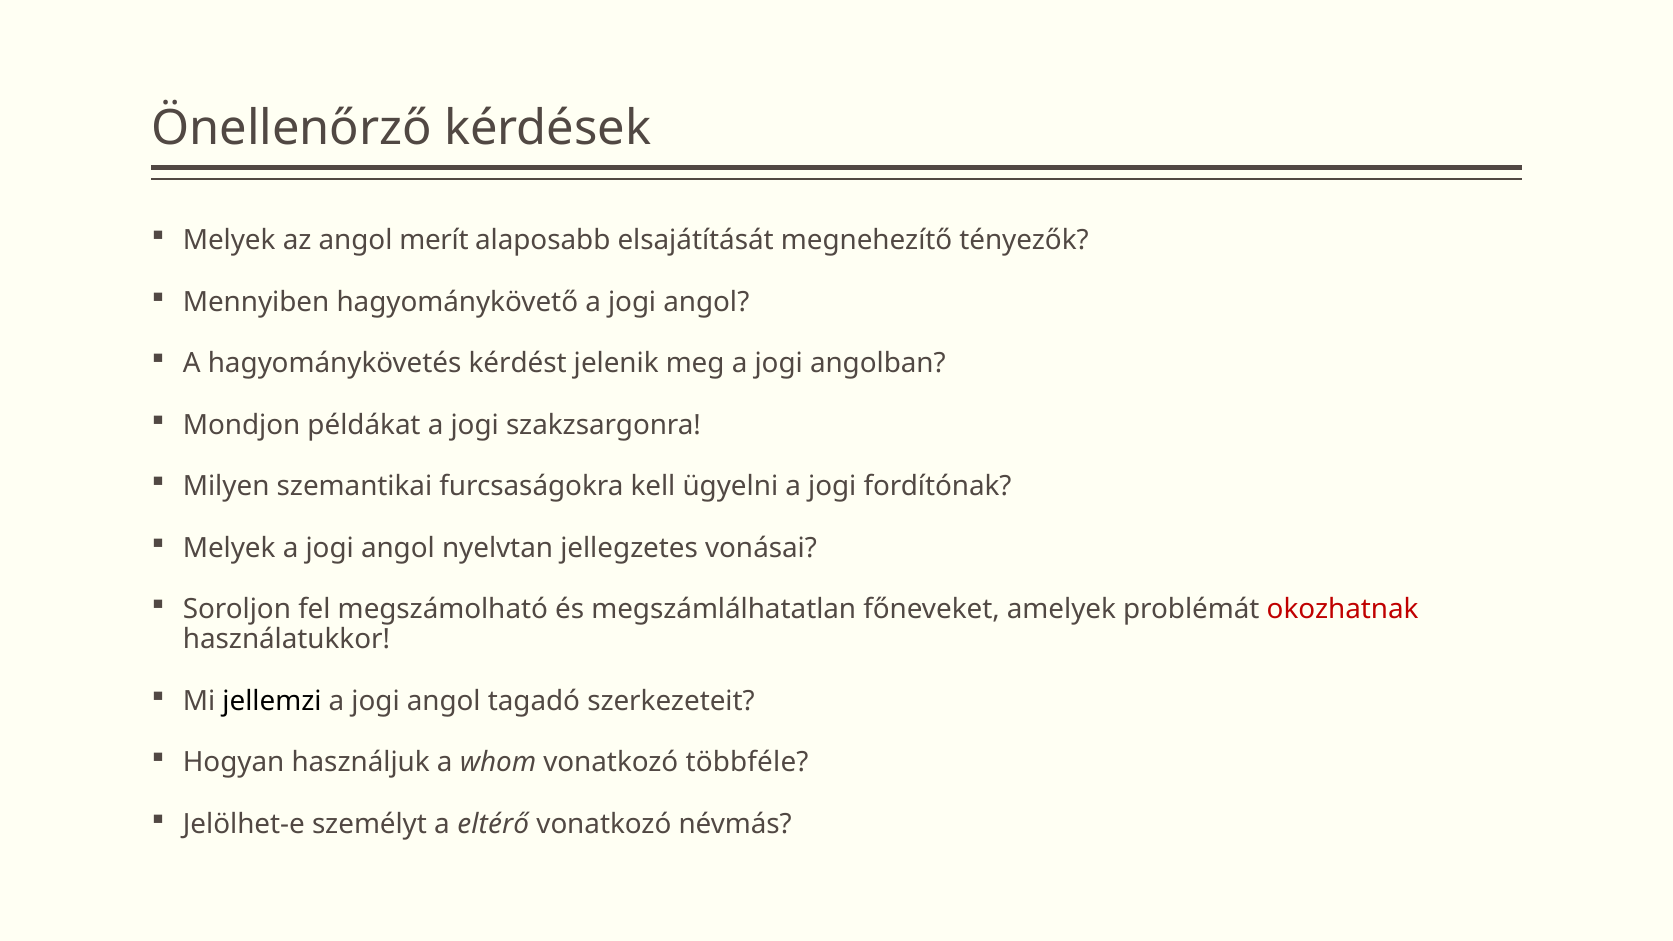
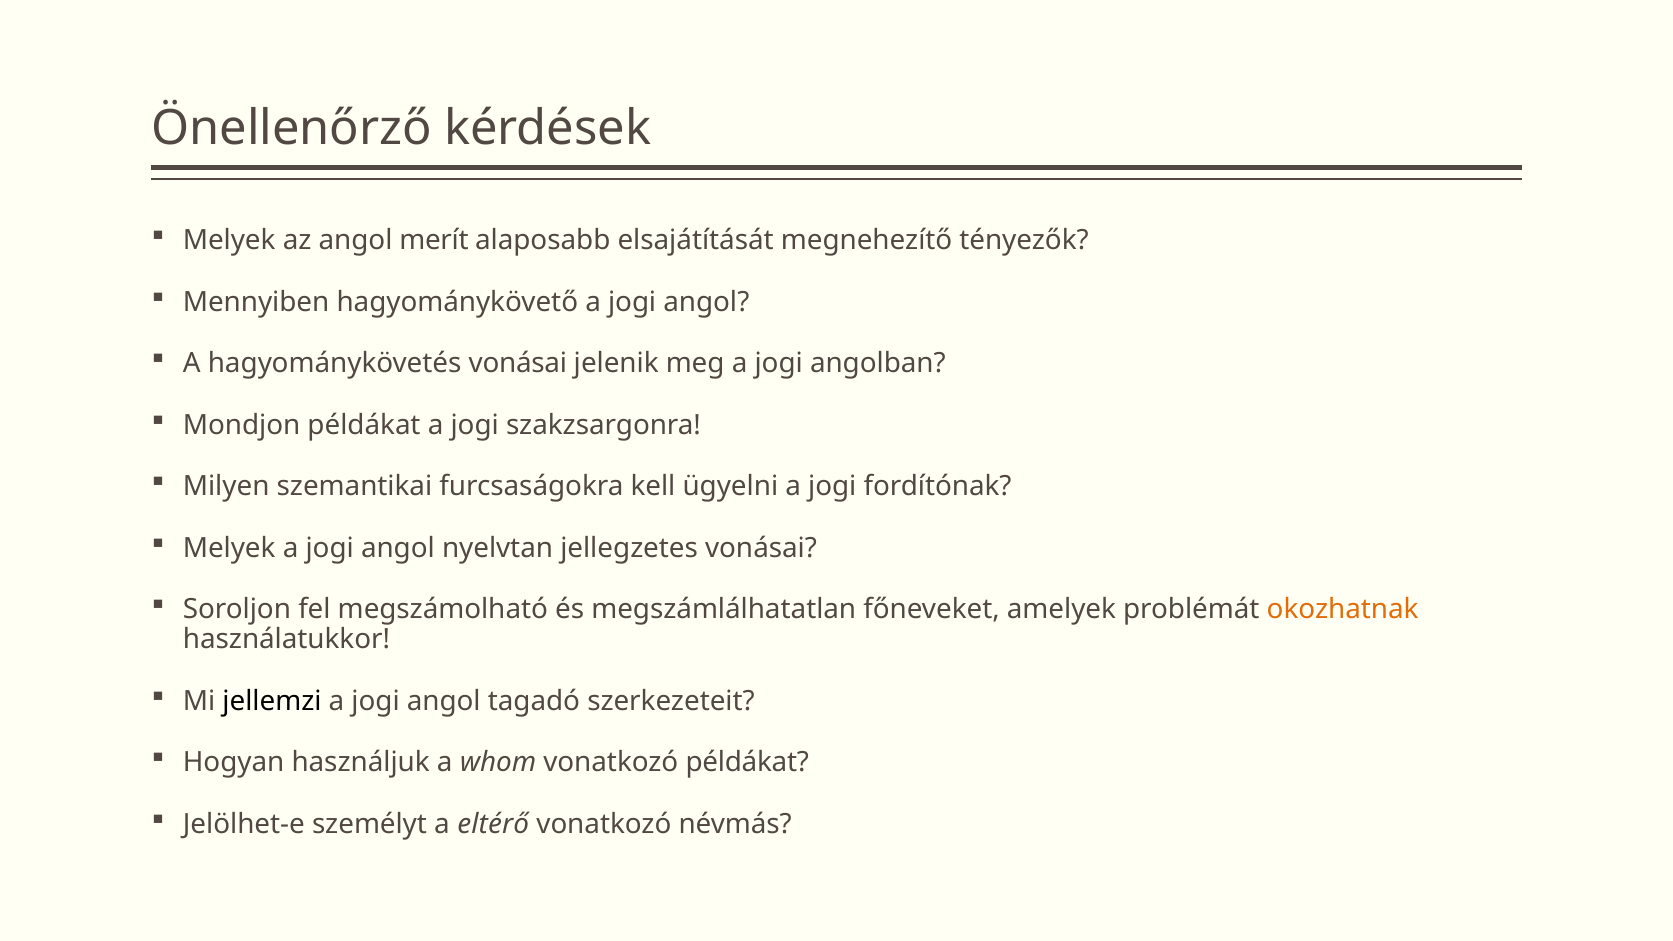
hagyománykövetés kérdést: kérdést -> vonásai
okozhatnak colour: red -> orange
vonatkozó többféle: többféle -> példákat
